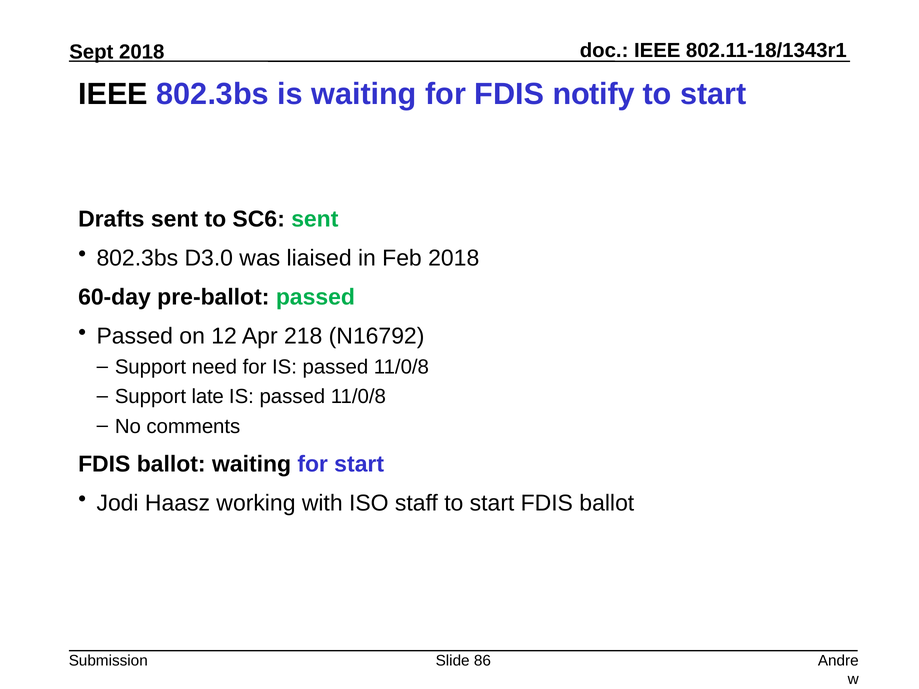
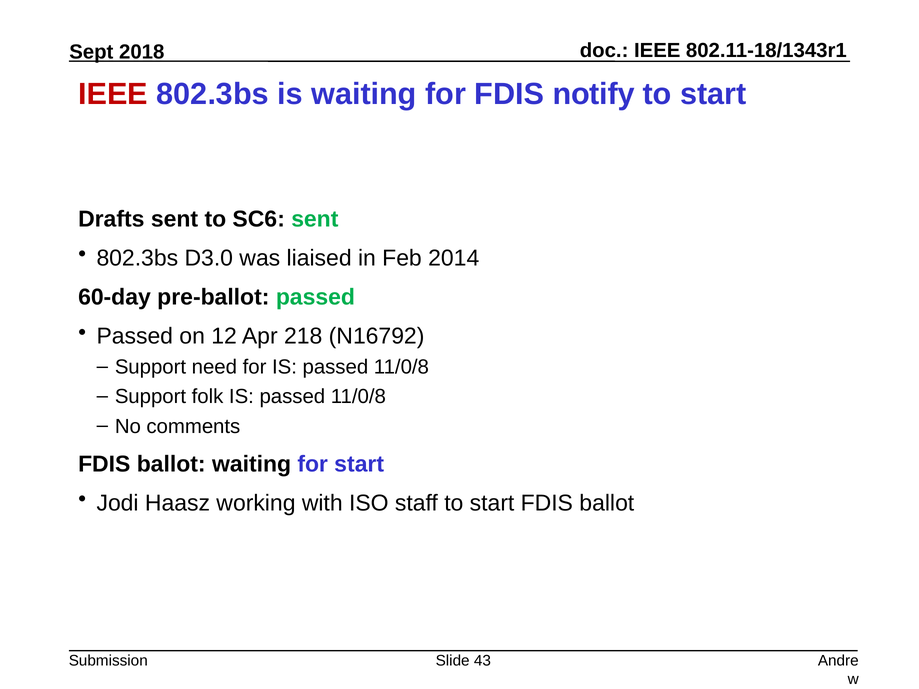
IEEE at (113, 94) colour: black -> red
Feb 2018: 2018 -> 2014
late: late -> folk
86: 86 -> 43
